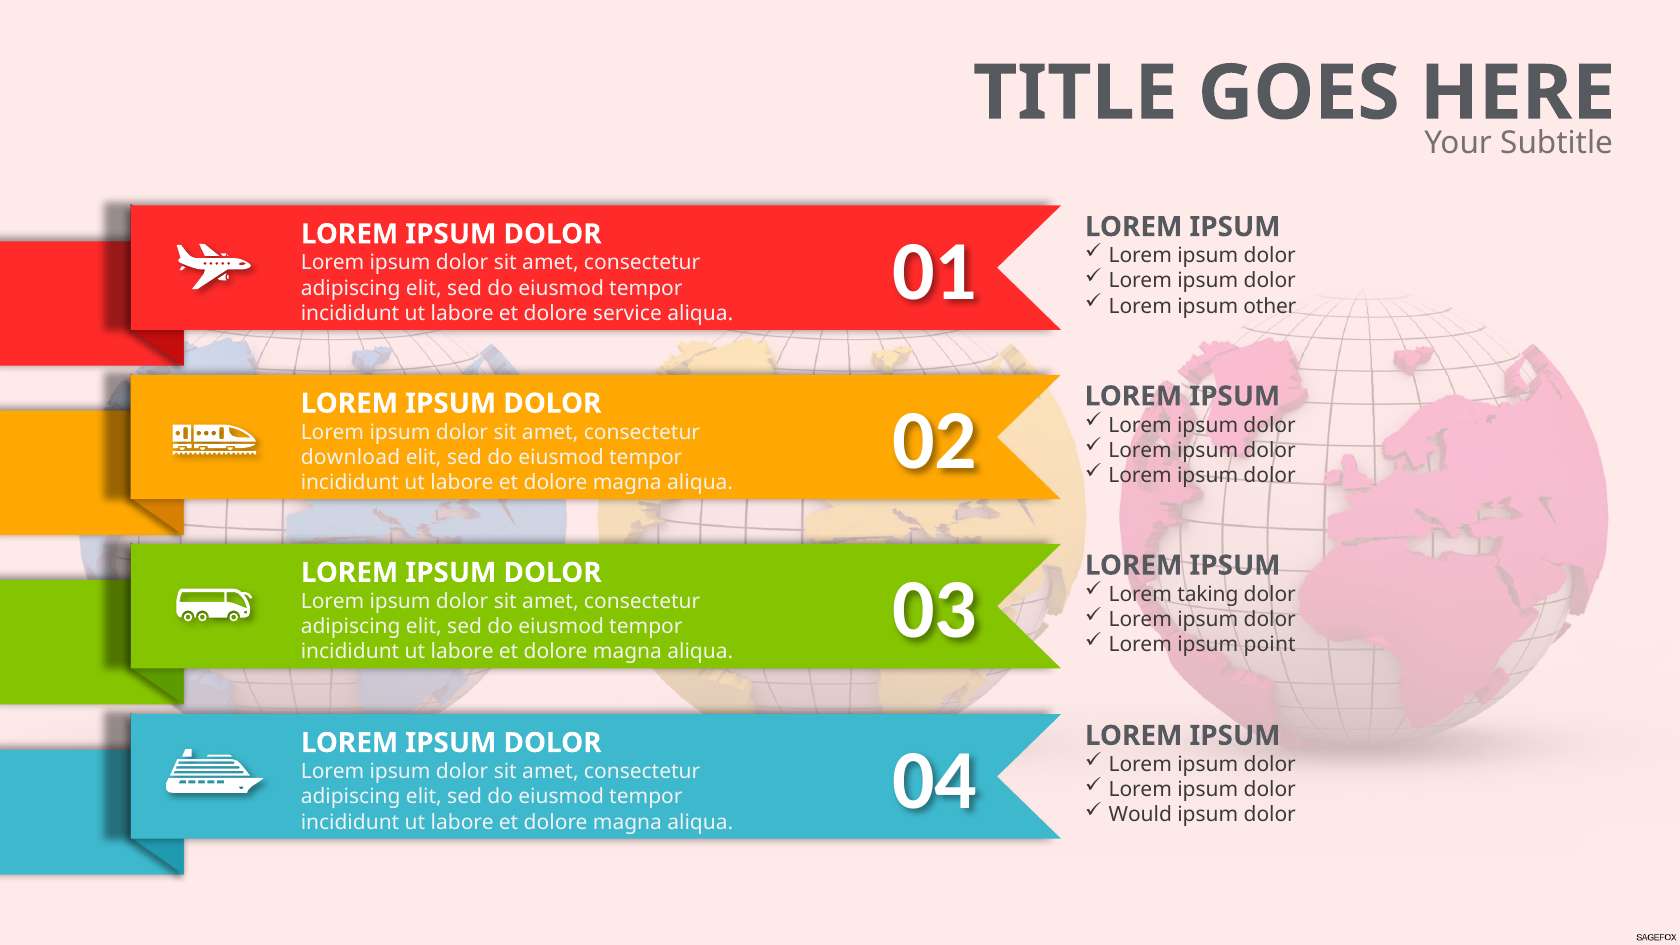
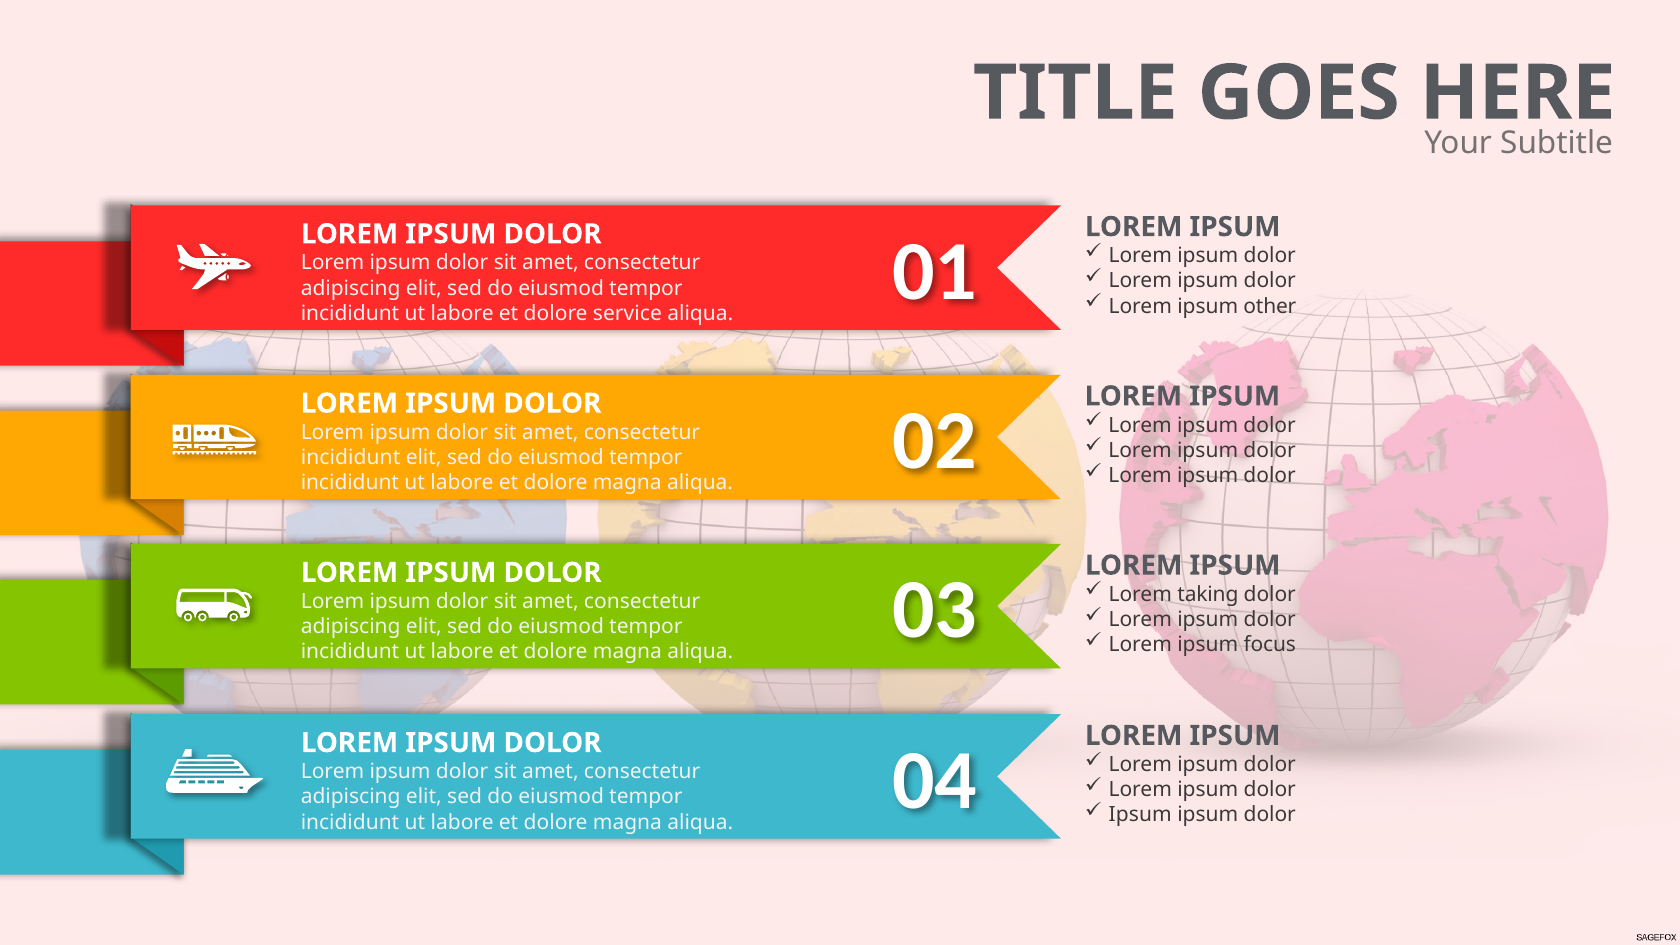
download at (351, 458): download -> incididunt
point: point -> focus
Would at (1140, 815): Would -> Ipsum
